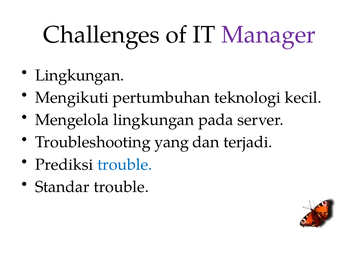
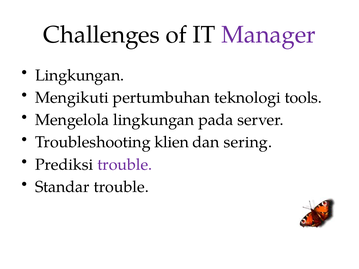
kecil: kecil -> tools
yang: yang -> klien
terjadi: terjadi -> sering
trouble at (125, 165) colour: blue -> purple
